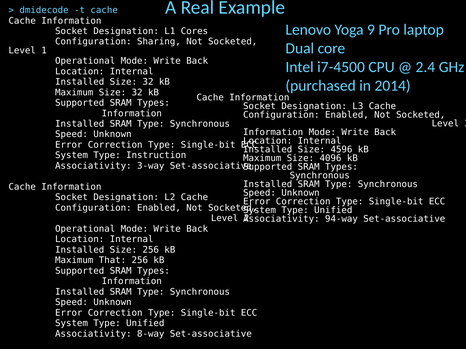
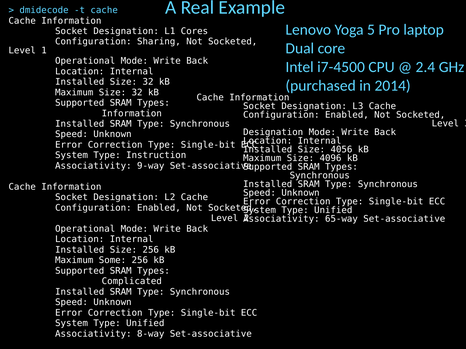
9: 9 -> 5
Information at (273, 132): Information -> Designation
4596: 4596 -> 4056
3-way: 3-way -> 9-way
94-way: 94-way -> 65-way
That: That -> Some
Information at (132, 282): Information -> Complicated
